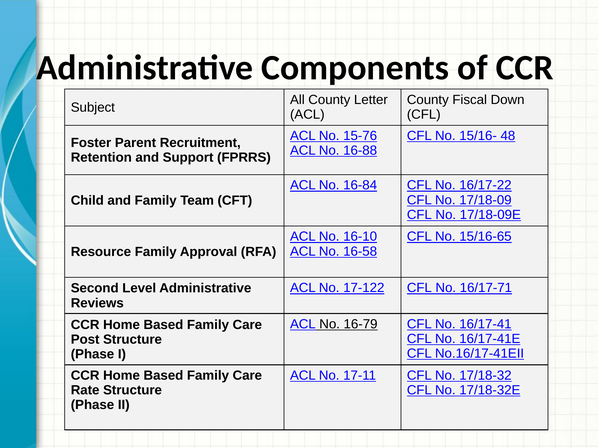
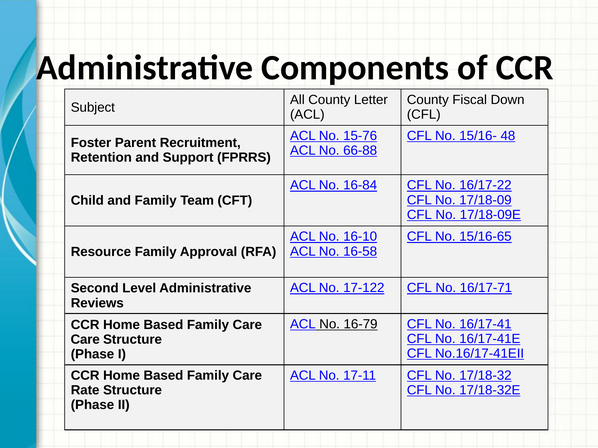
16-88: 16-88 -> 66-88
Post at (85, 340): Post -> Care
